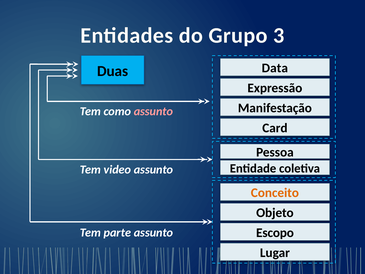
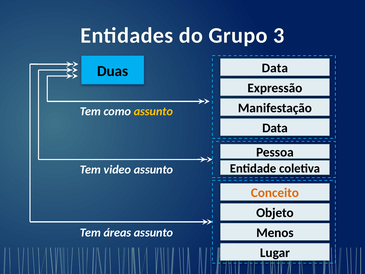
assunto at (153, 111) colour: pink -> yellow
Card at (275, 128): Card -> Data
Escopo: Escopo -> Menos
parte: parte -> áreas
